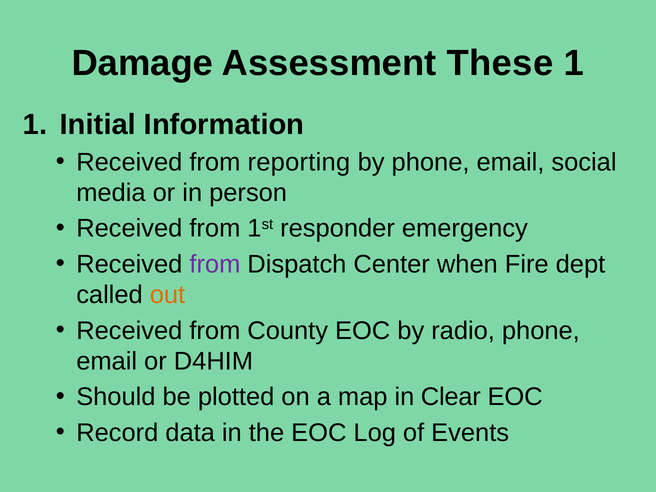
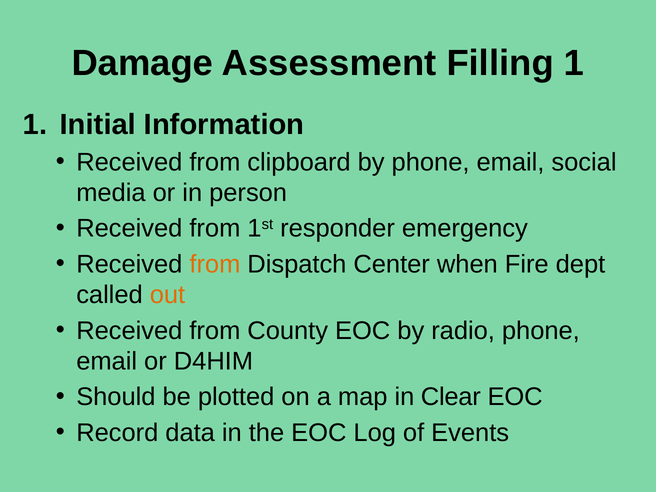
These: These -> Filling
reporting: reporting -> clipboard
from at (215, 264) colour: purple -> orange
